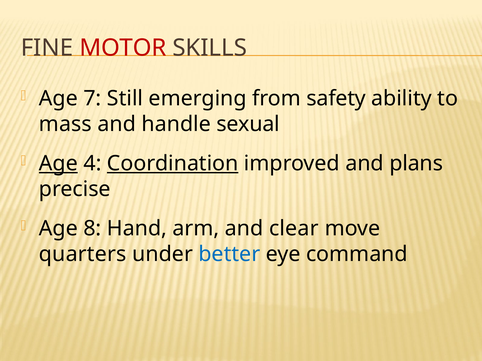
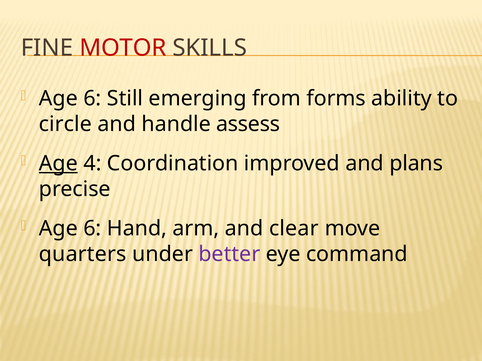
7 at (92, 99): 7 -> 6
safety: safety -> forms
mass: mass -> circle
sexual: sexual -> assess
Coordination underline: present -> none
8 at (92, 229): 8 -> 6
better colour: blue -> purple
